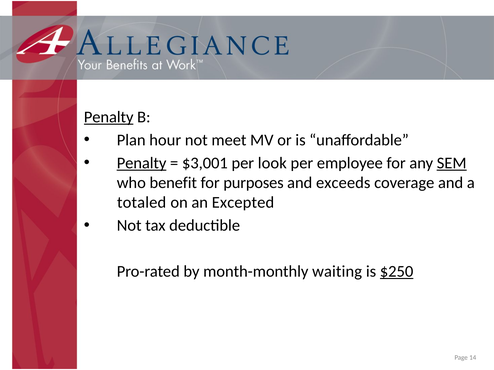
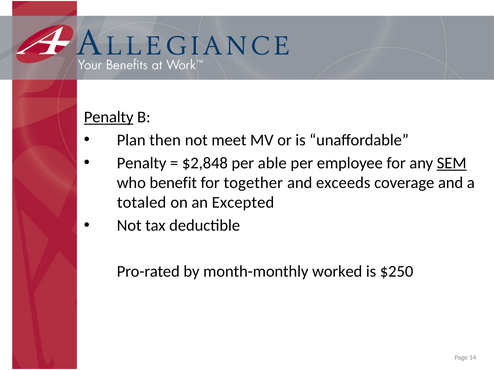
hour: hour -> then
Penalty at (142, 163) underline: present -> none
$3,001: $3,001 -> $2,848
look: look -> able
purposes: purposes -> together
waiting: waiting -> worked
$250 underline: present -> none
